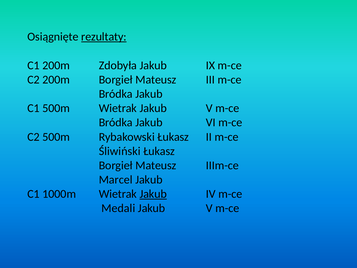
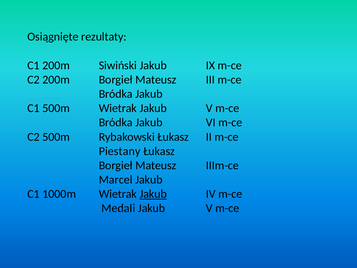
rezultaty underline: present -> none
Zdobyła: Zdobyła -> Siwiński
Śliwiński: Śliwiński -> Piestany
